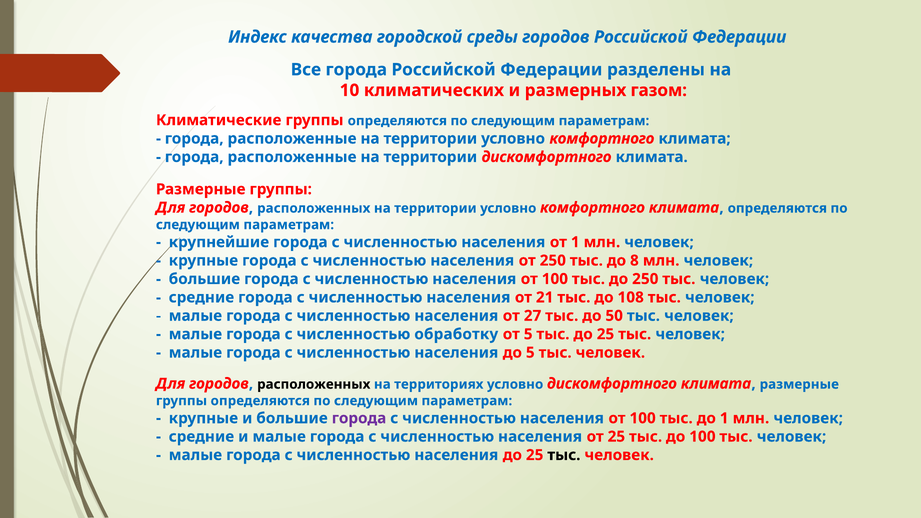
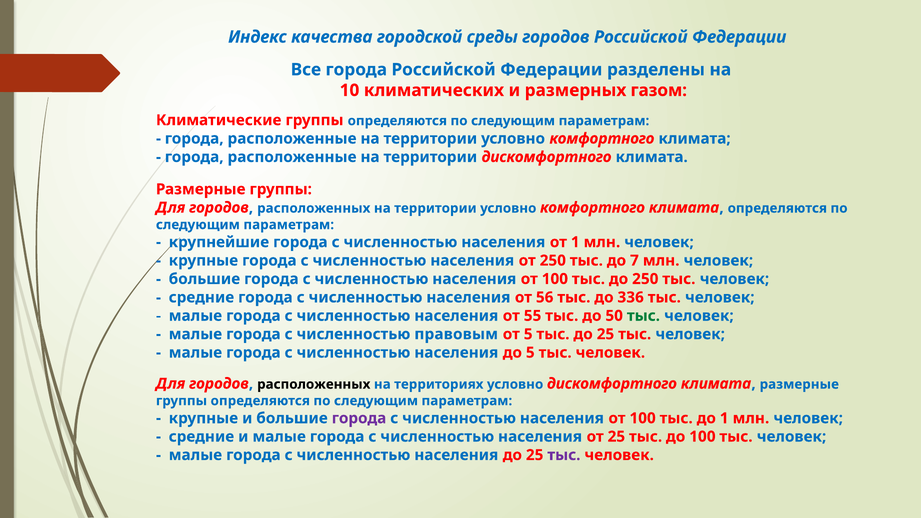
8: 8 -> 7
21: 21 -> 56
108: 108 -> 336
27: 27 -> 55
тыс at (643, 316) colour: blue -> green
обработку: обработку -> правовым
тыс at (564, 455) colour: black -> purple
